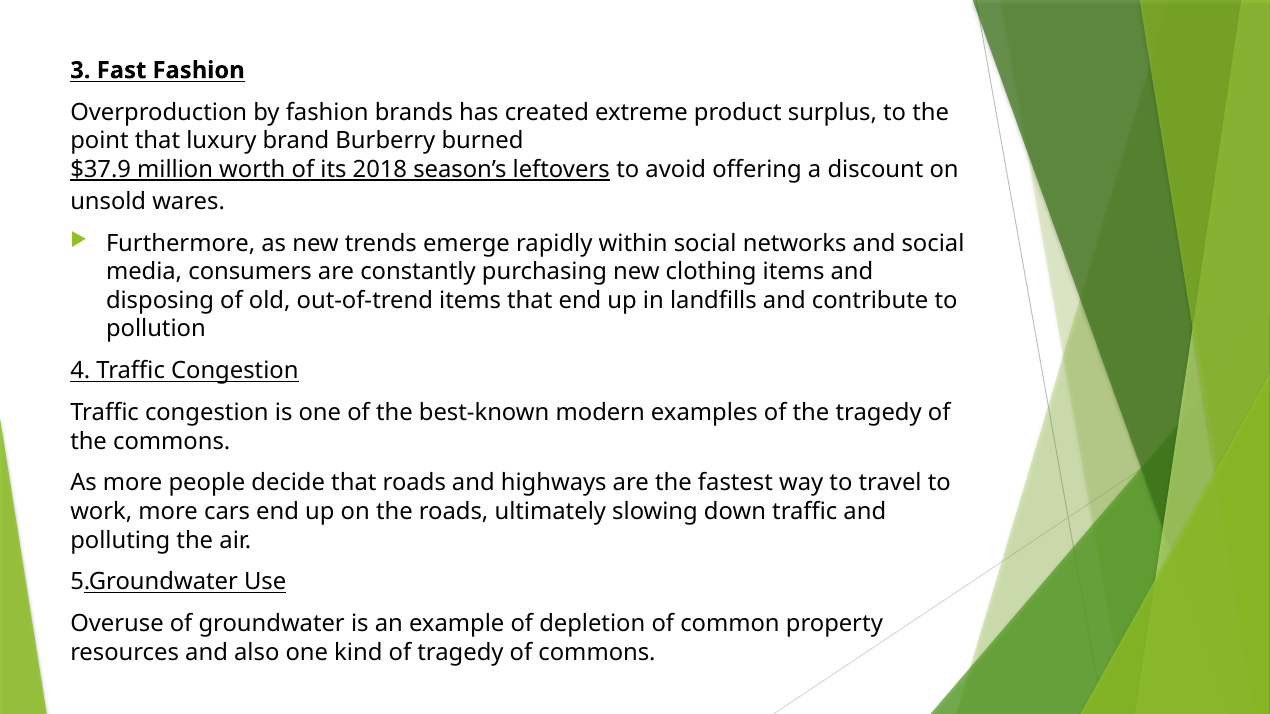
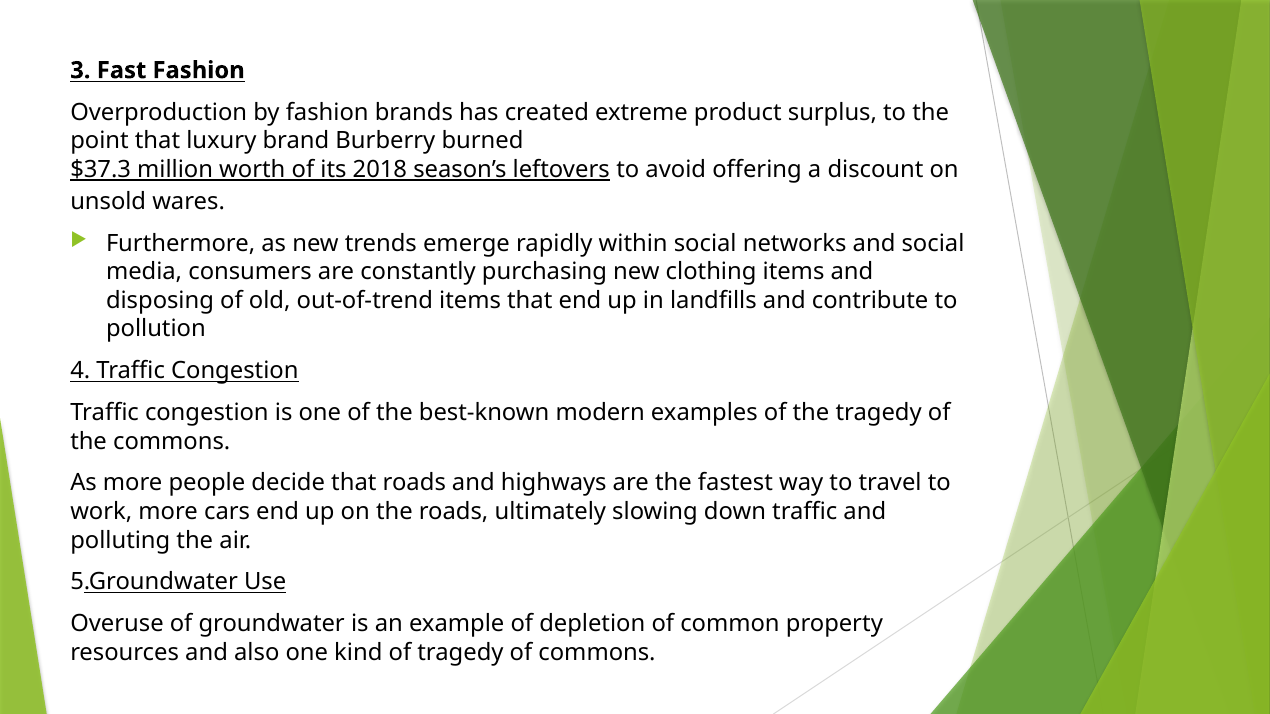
$37.9: $37.9 -> $37.3
